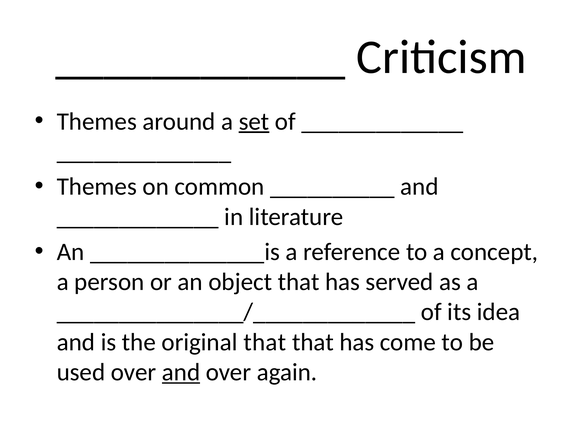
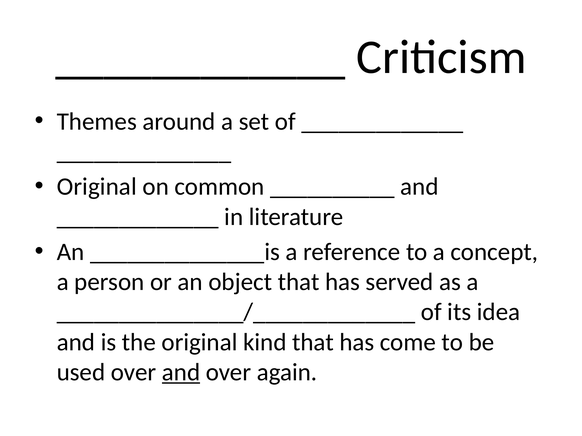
set underline: present -> none
Themes at (97, 187): Themes -> Original
original that: that -> kind
